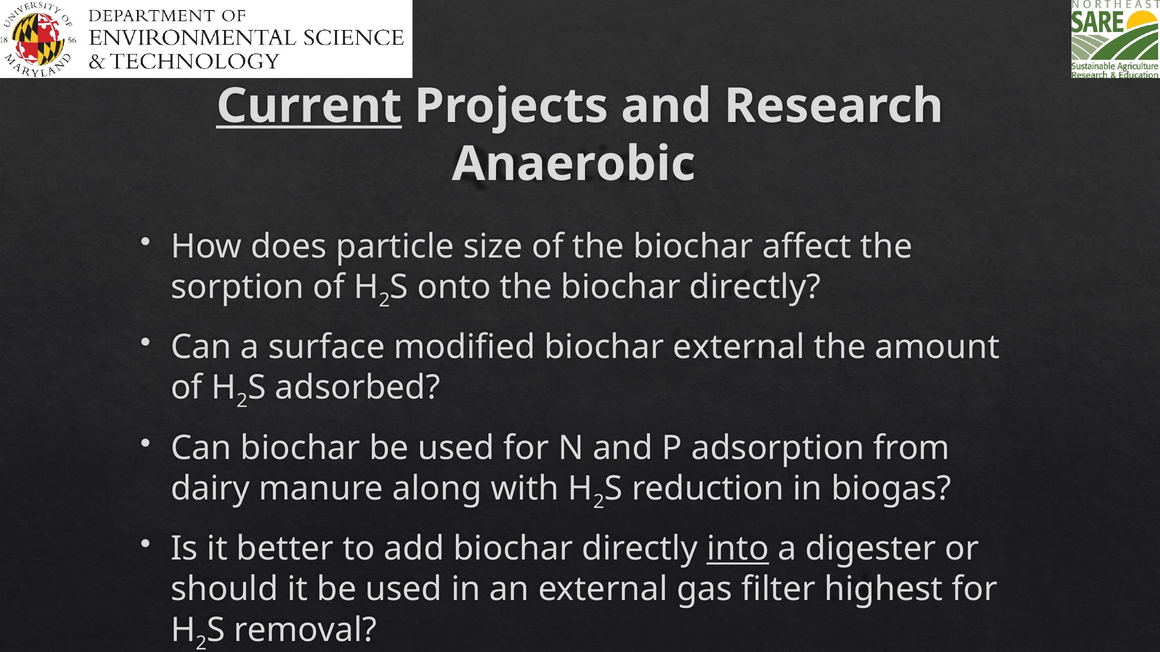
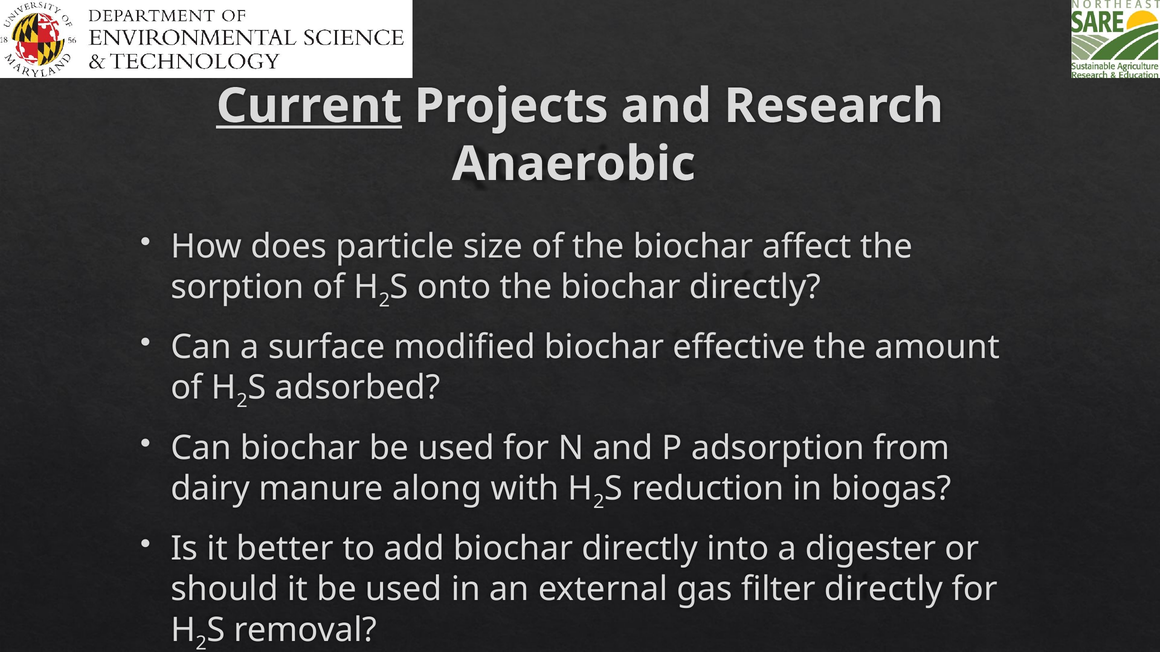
biochar external: external -> effective
into underline: present -> none
filter highest: highest -> directly
